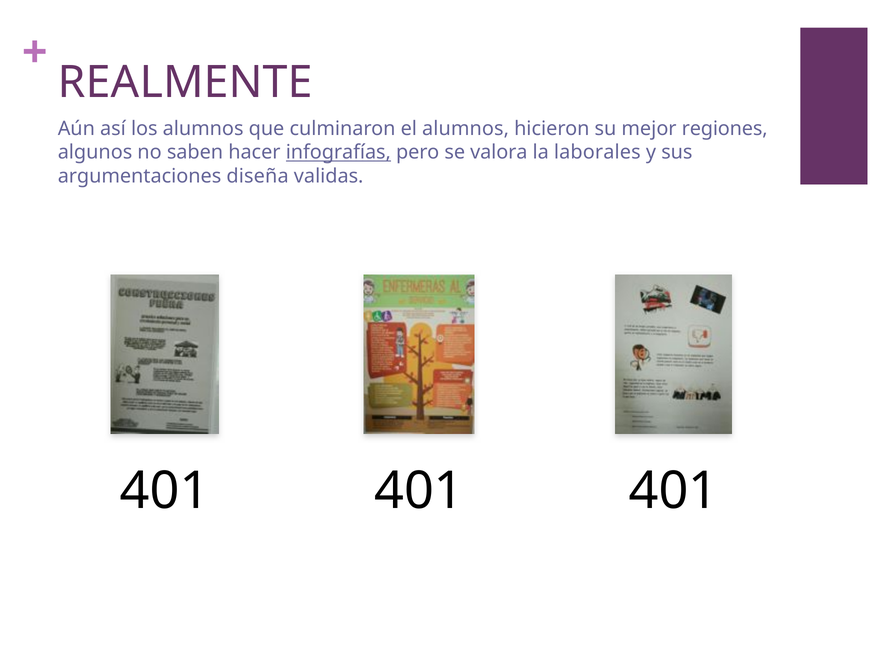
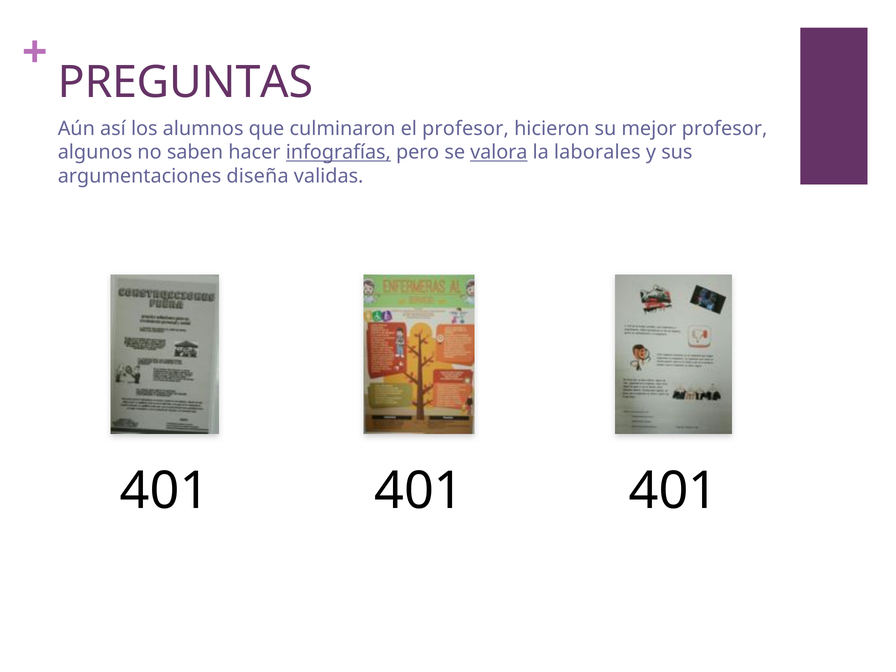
REALMENTE: REALMENTE -> PREGUNTAS
el alumnos: alumnos -> profesor
mejor regiones: regiones -> profesor
valora underline: none -> present
